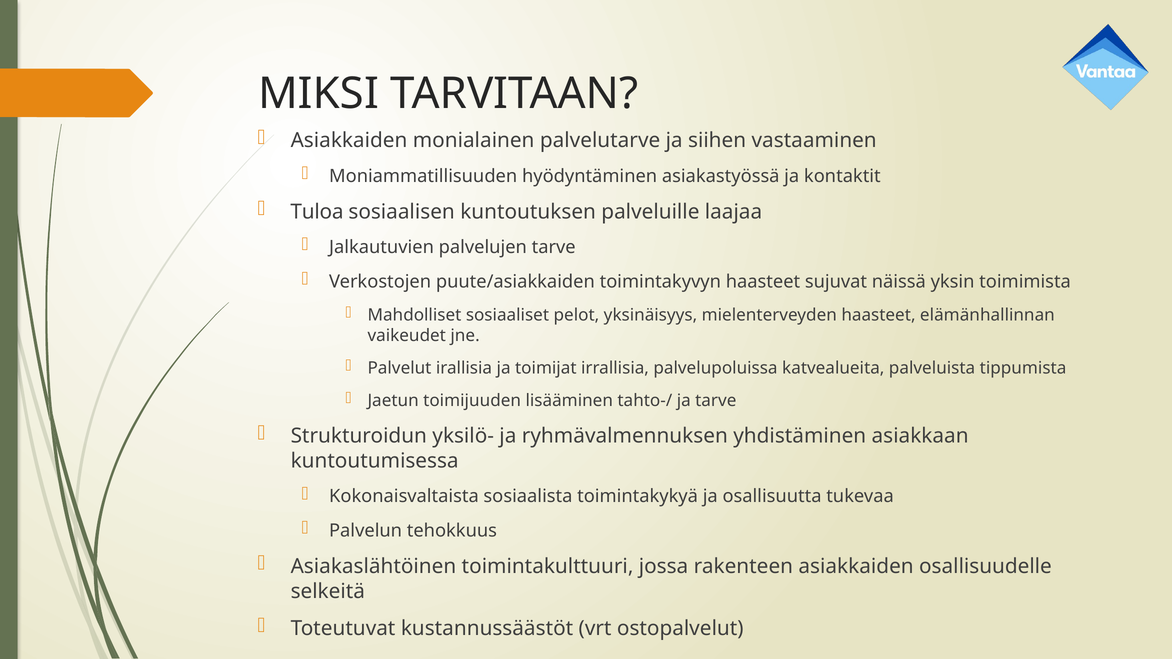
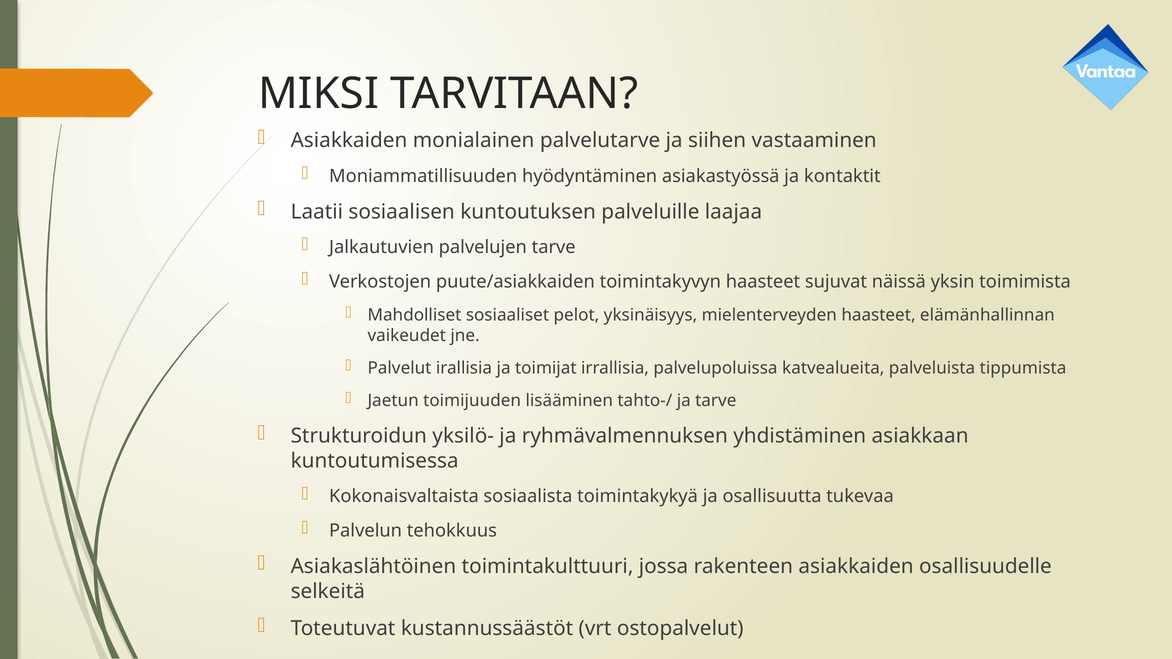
Tuloa: Tuloa -> Laatii
